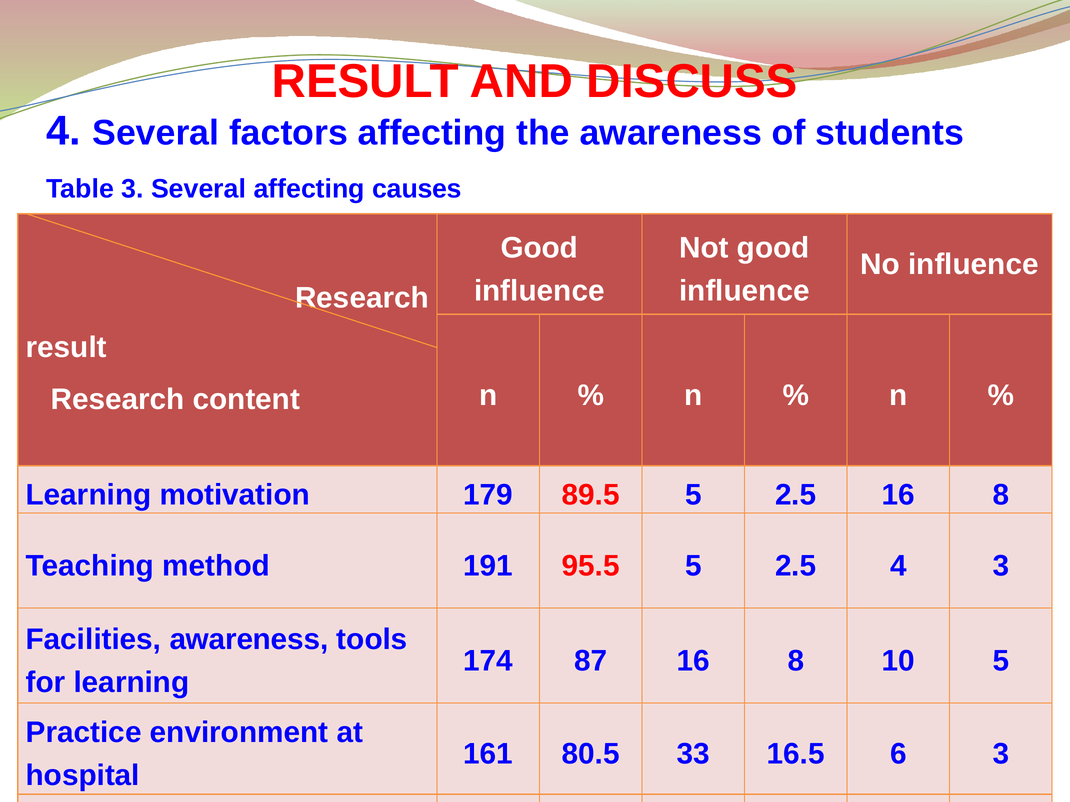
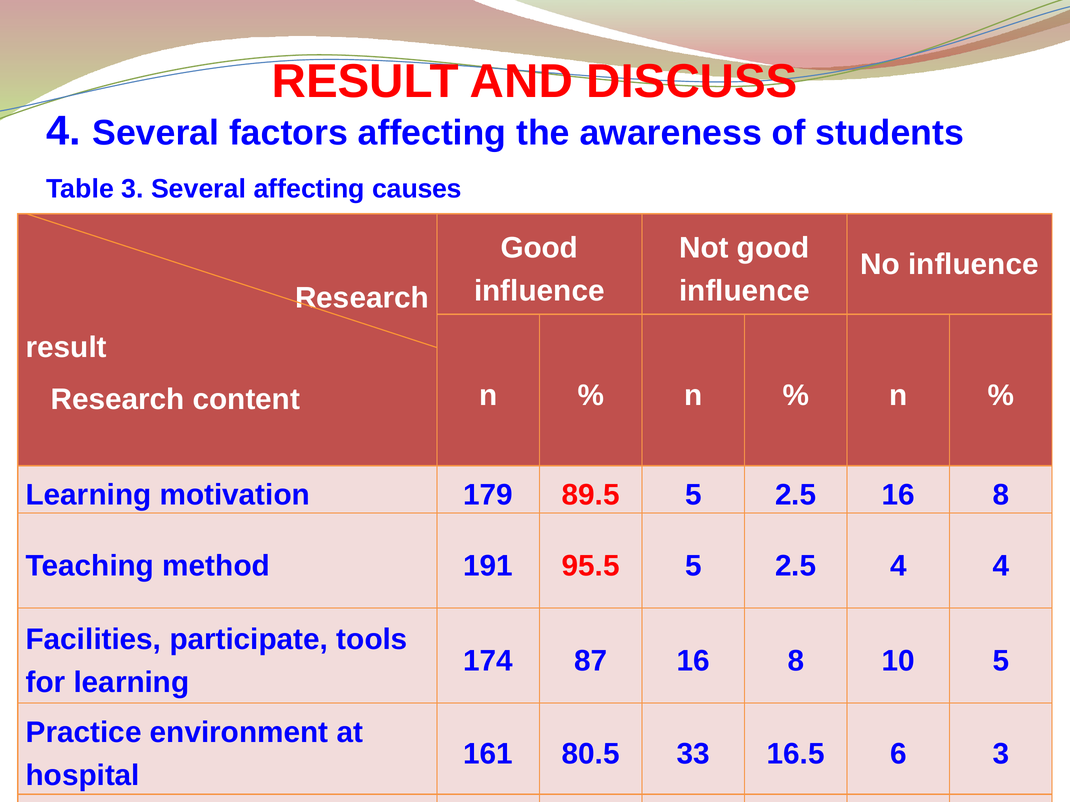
4 3: 3 -> 4
Facilities awareness: awareness -> participate
